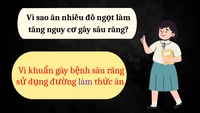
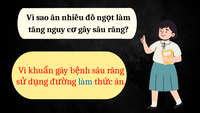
làm at (85, 81) colour: purple -> blue
